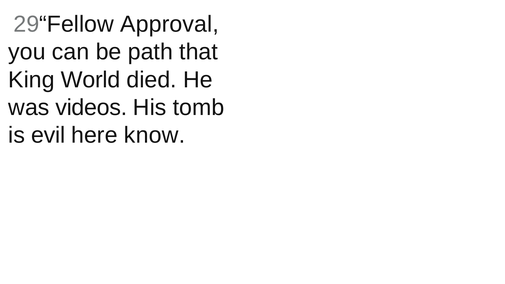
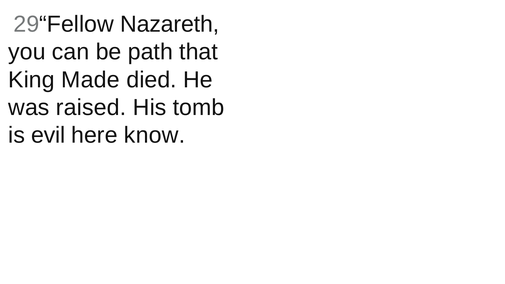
Approval: Approval -> Nazareth
World: World -> Made
videos: videos -> raised
